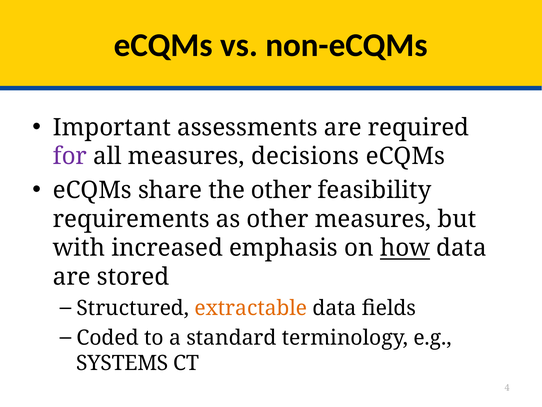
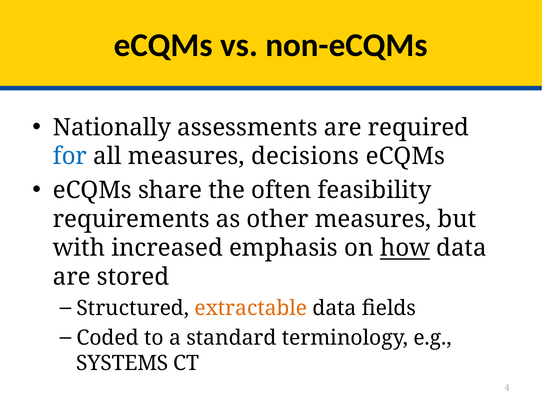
Important: Important -> Nationally
for colour: purple -> blue
the other: other -> often
